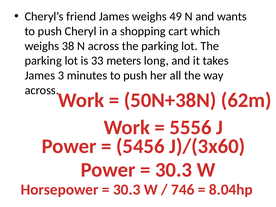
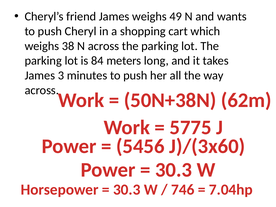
33: 33 -> 84
5556: 5556 -> 5775
8.04hp: 8.04hp -> 7.04hp
